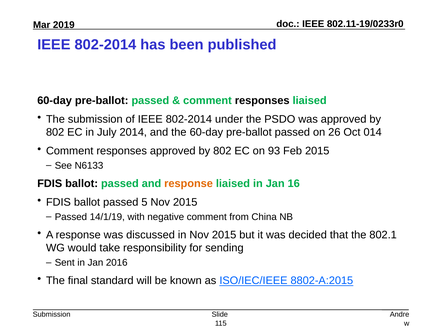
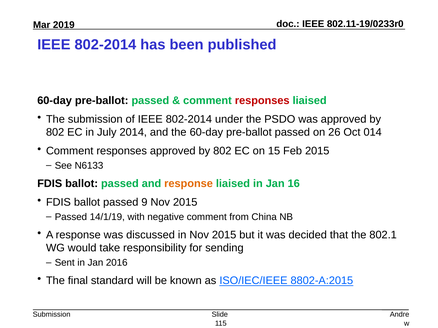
responses at (262, 101) colour: black -> red
93: 93 -> 15
5: 5 -> 9
